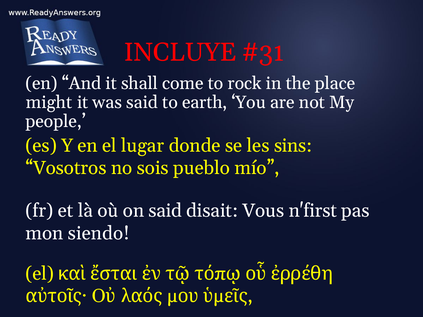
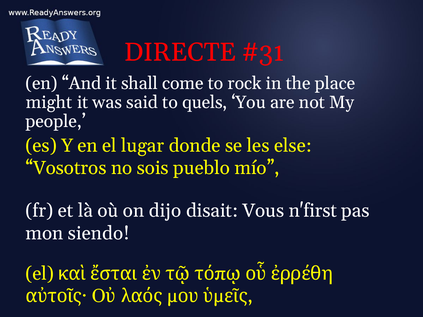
INCLUYE: INCLUYE -> DIRECTE
earth: earth -> quels
sins: sins -> else
on said: said -> dijo
